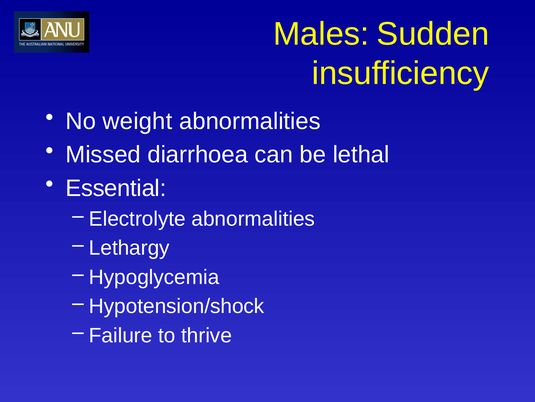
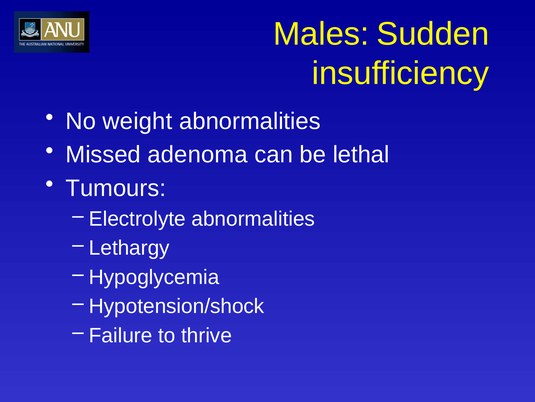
diarrhoea: diarrhoea -> adenoma
Essential: Essential -> Tumours
